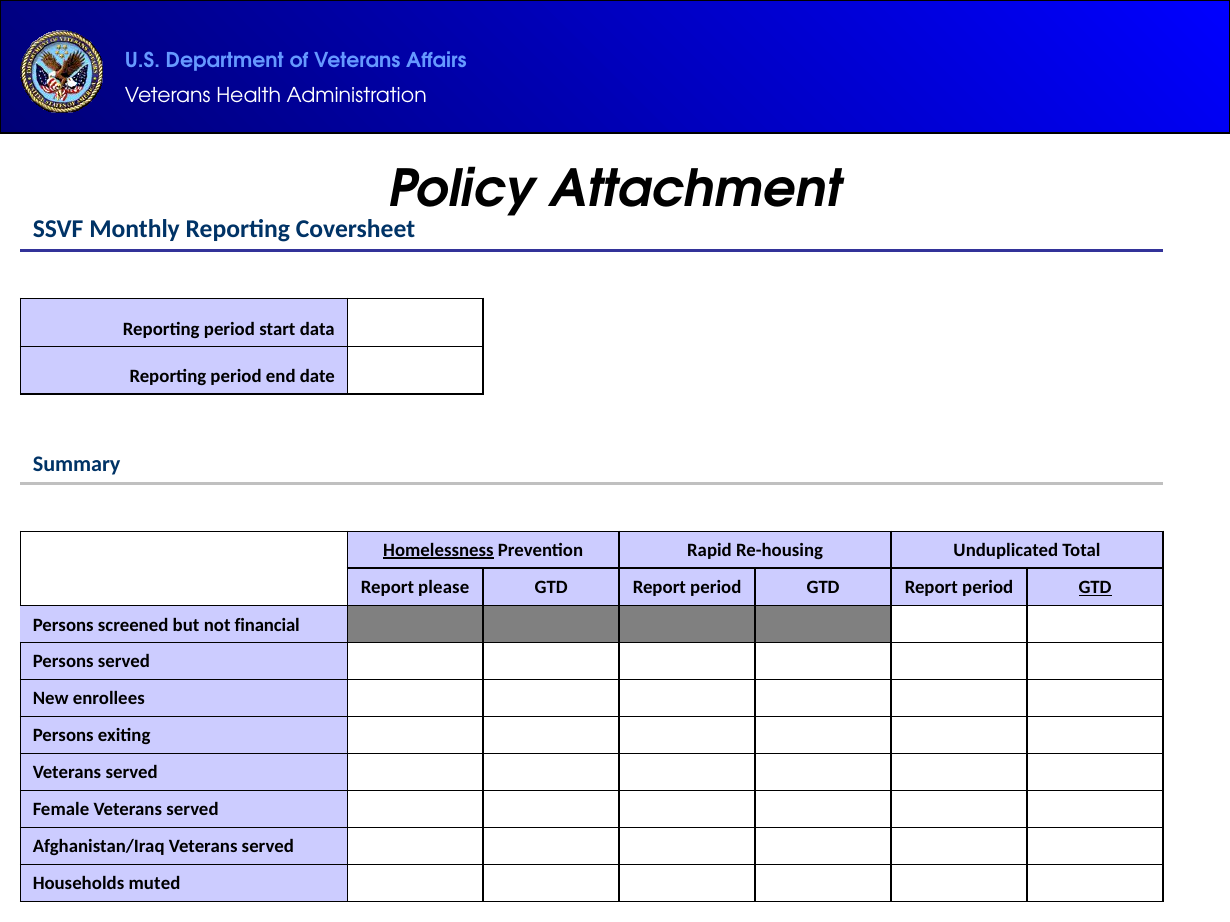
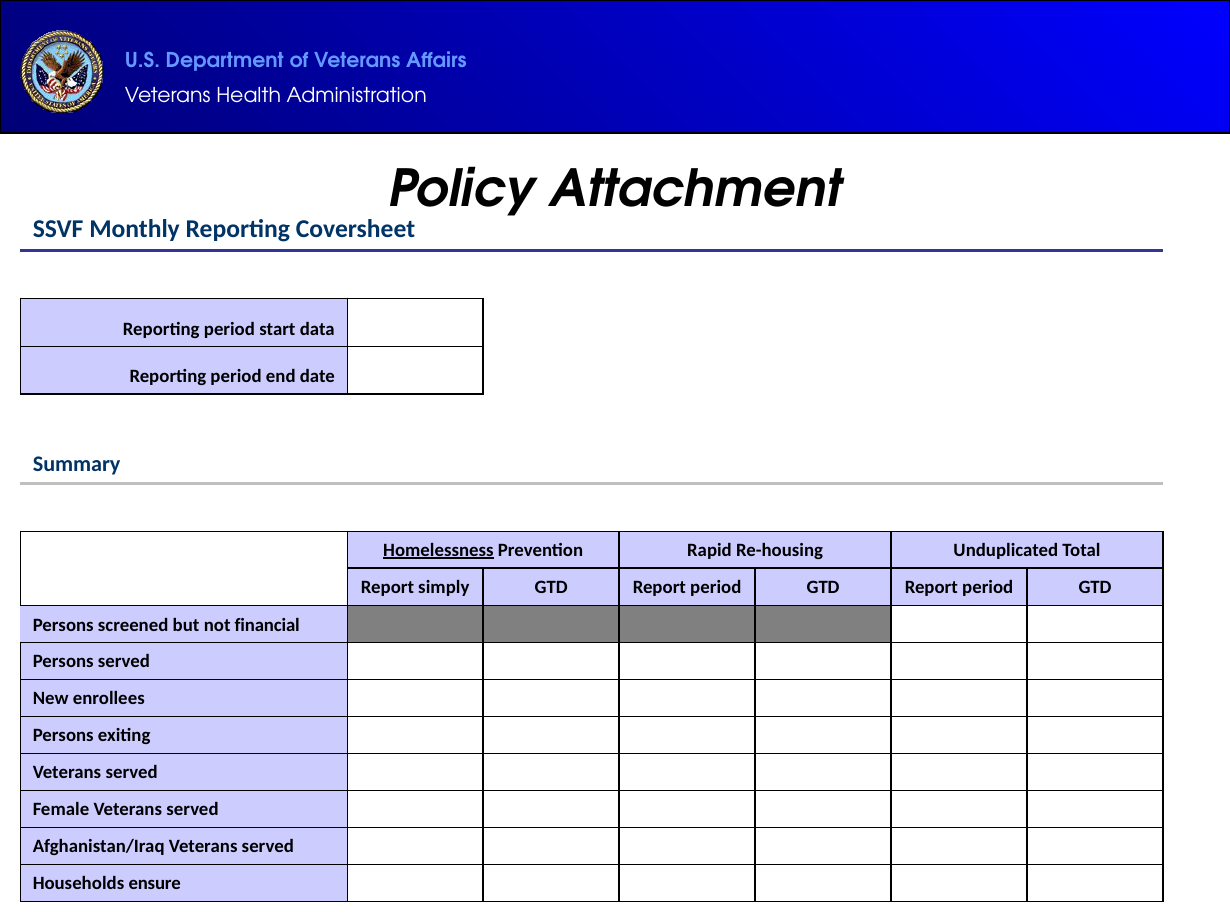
please: please -> simply
GTD at (1095, 587) underline: present -> none
muted: muted -> ensure
